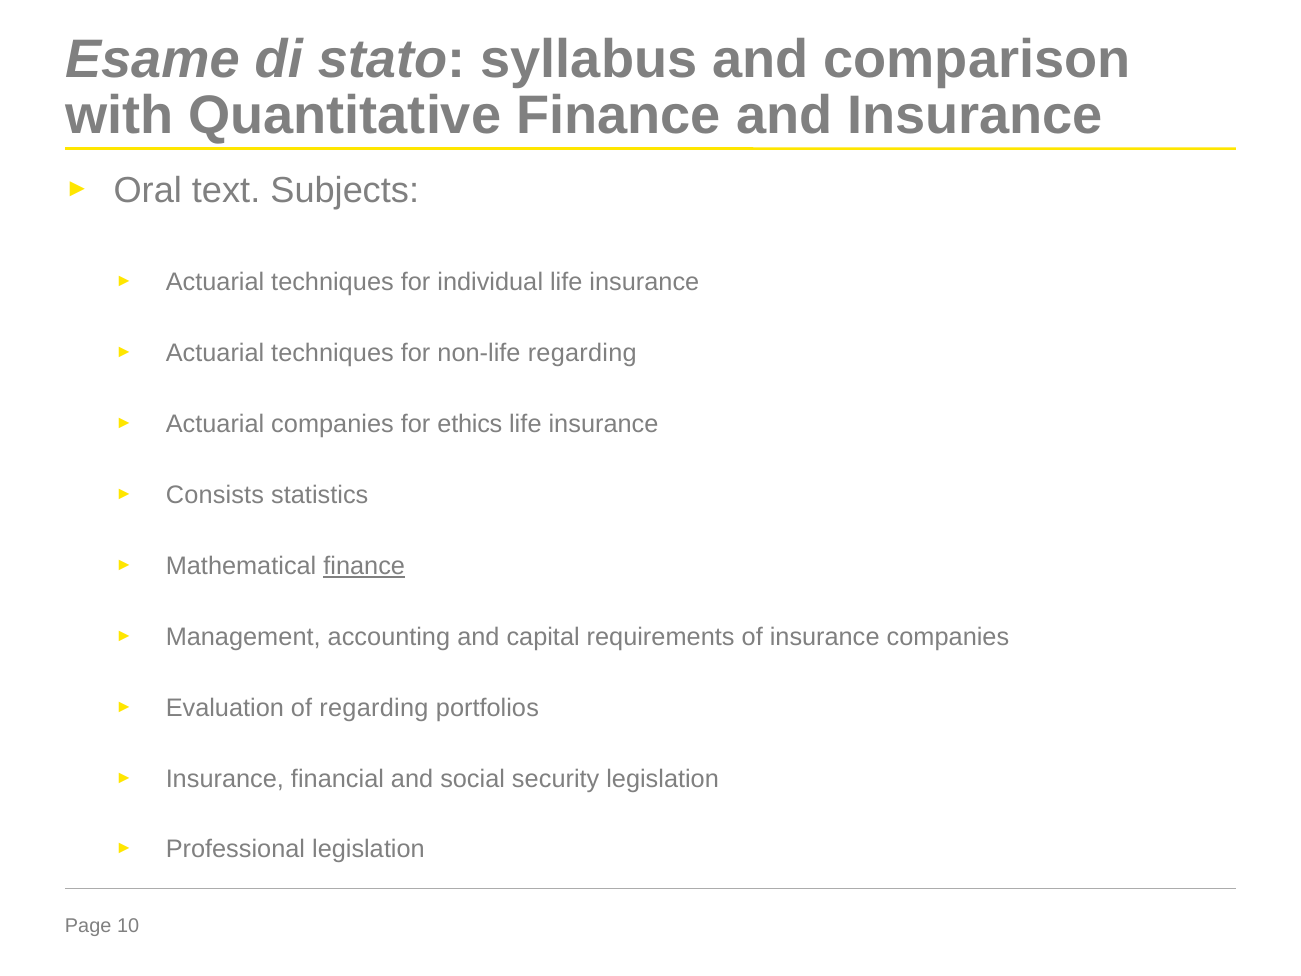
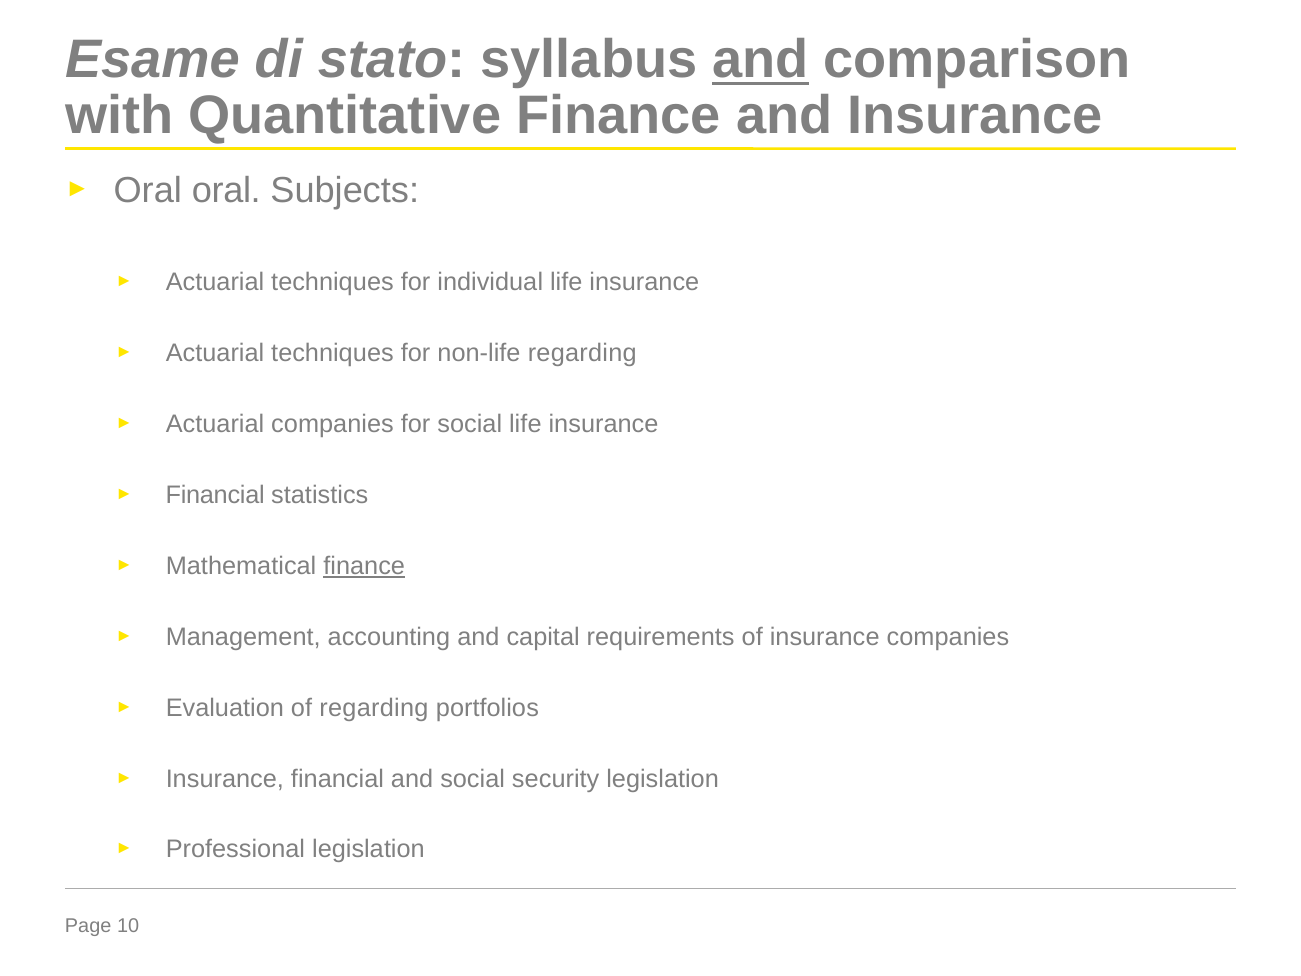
and at (760, 60) underline: none -> present
Oral text: text -> oral
for ethics: ethics -> social
Consists at (215, 495): Consists -> Financial
